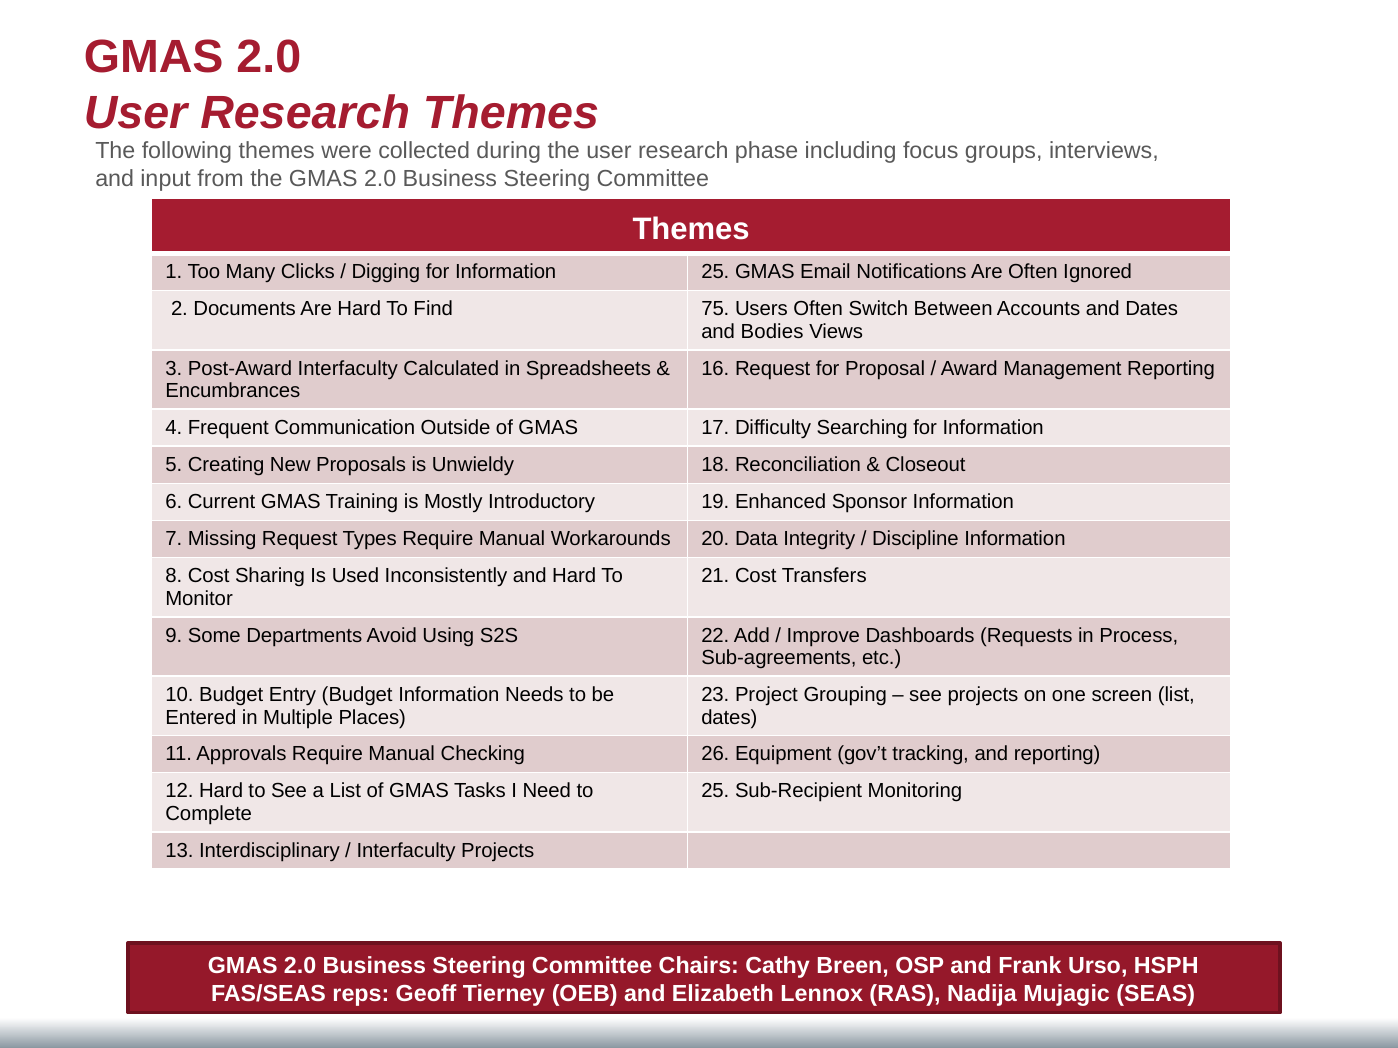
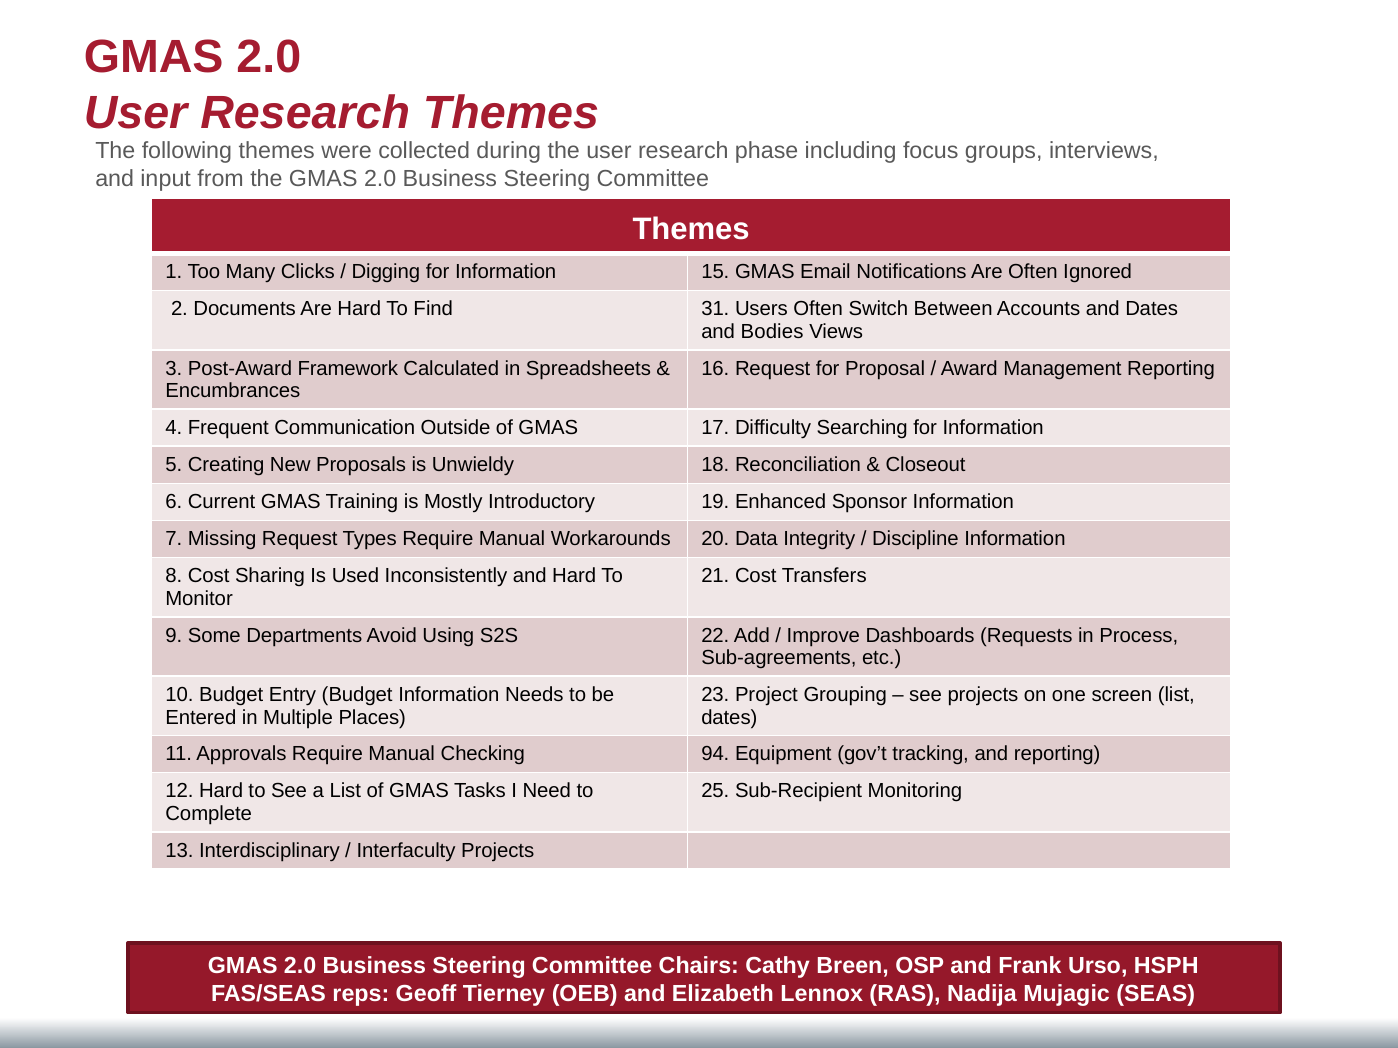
Information 25: 25 -> 15
75: 75 -> 31
Post-Award Interfaculty: Interfaculty -> Framework
26: 26 -> 94
